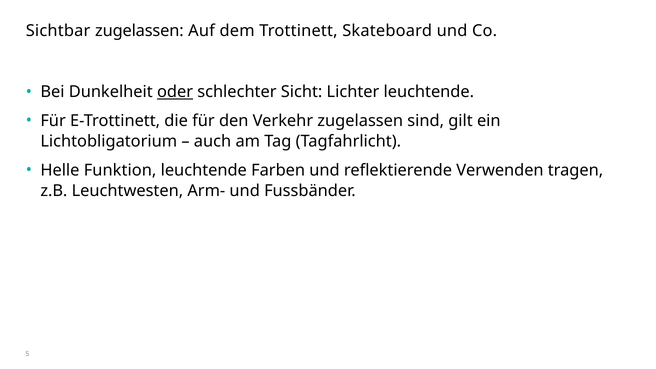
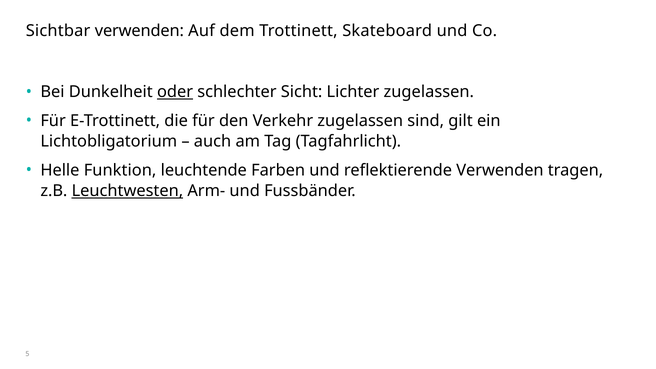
Sichtbar zugelassen: zugelassen -> verwenden
Lichter leuchtende: leuchtende -> zugelassen
Leuchtwesten underline: none -> present
